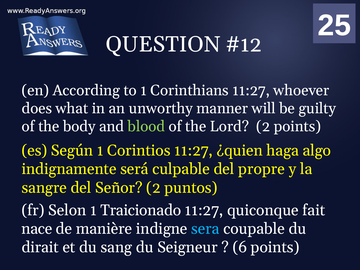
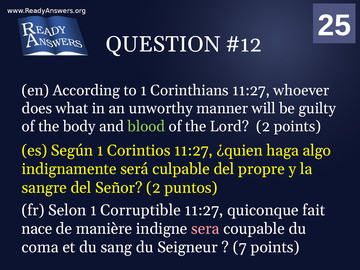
Traicionado: Traicionado -> Corruptible
sera colour: light blue -> pink
dirait: dirait -> coma
6: 6 -> 7
